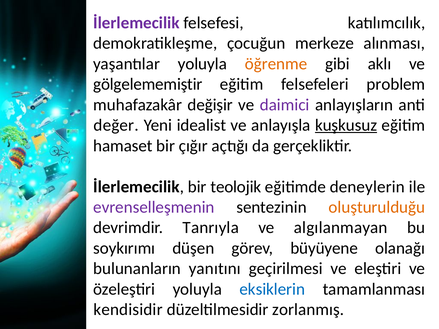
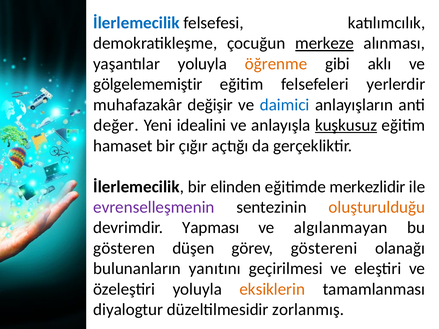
İlerlemecilik at (136, 23) colour: purple -> blue
merkeze underline: none -> present
problem: problem -> yerlerdir
daimici colour: purple -> blue
idealist: idealist -> idealini
teolojik: teolojik -> elinden
deneylerin: deneylerin -> merkezlidir
Tanrıyla: Tanrıyla -> Yapması
soykırımı: soykırımı -> gösteren
büyüyene: büyüyene -> göstereni
eksiklerin colour: blue -> orange
kendisidir: kendisidir -> diyalogtur
